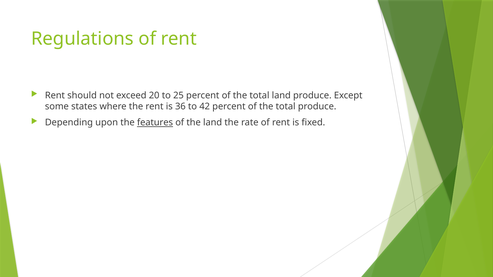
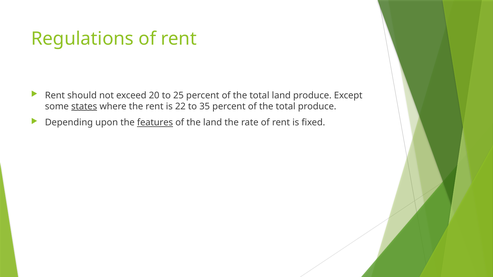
states underline: none -> present
36: 36 -> 22
42: 42 -> 35
